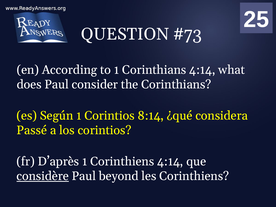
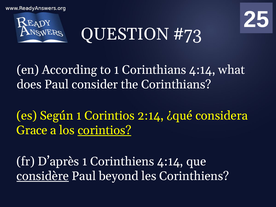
8:14: 8:14 -> 2:14
Passé: Passé -> Grace
corintios at (104, 130) underline: none -> present
